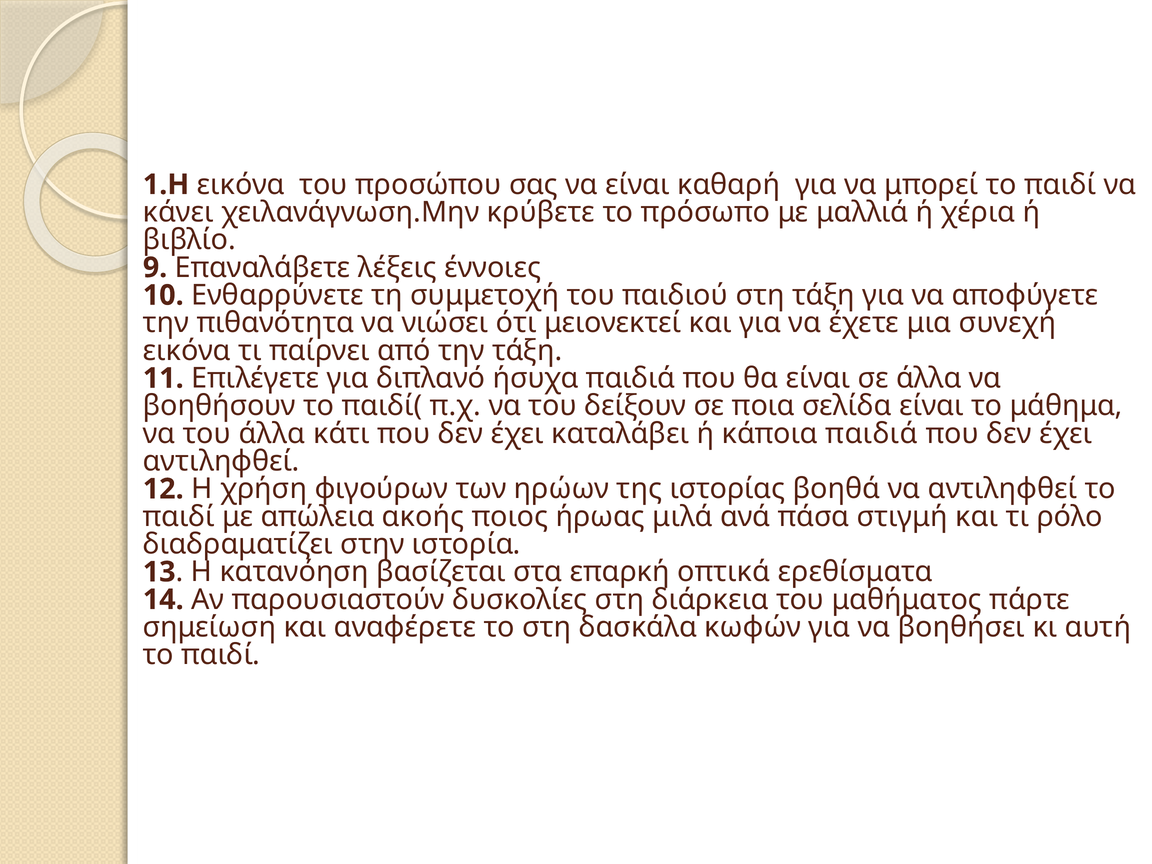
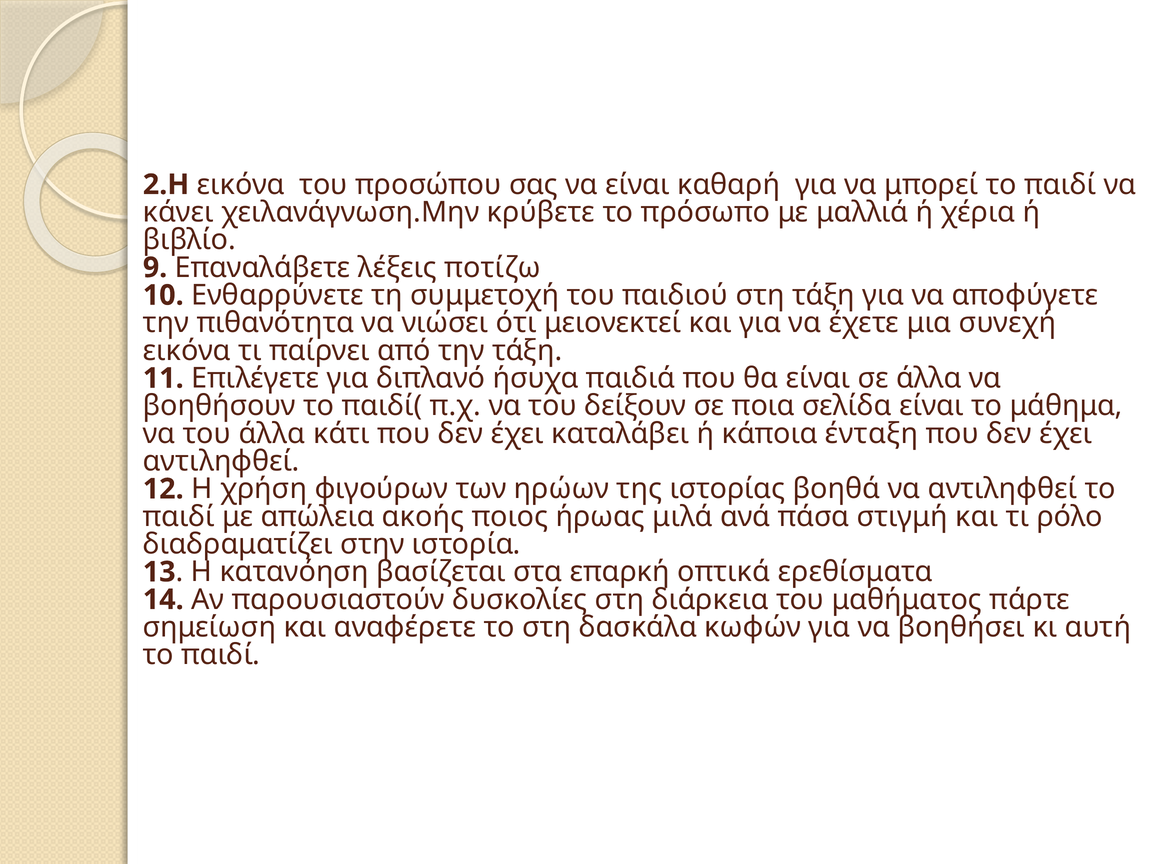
1.Η: 1.Η -> 2.Η
έννοιες: έννοιες -> ποτίζω
κάποια παιδιά: παιδιά -> ένταξη
